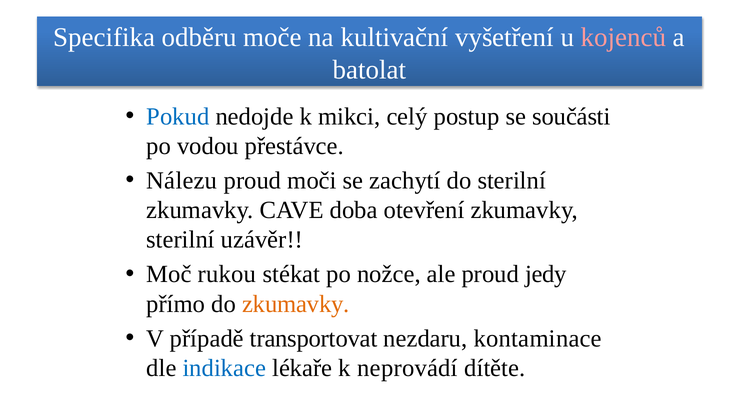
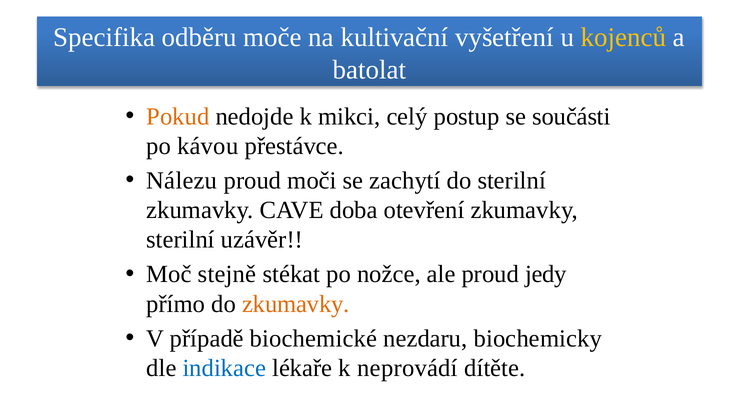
kojenců colour: pink -> yellow
Pokud colour: blue -> orange
vodou: vodou -> kávou
rukou: rukou -> stejně
transportovat: transportovat -> biochemické
kontaminace: kontaminace -> biochemicky
